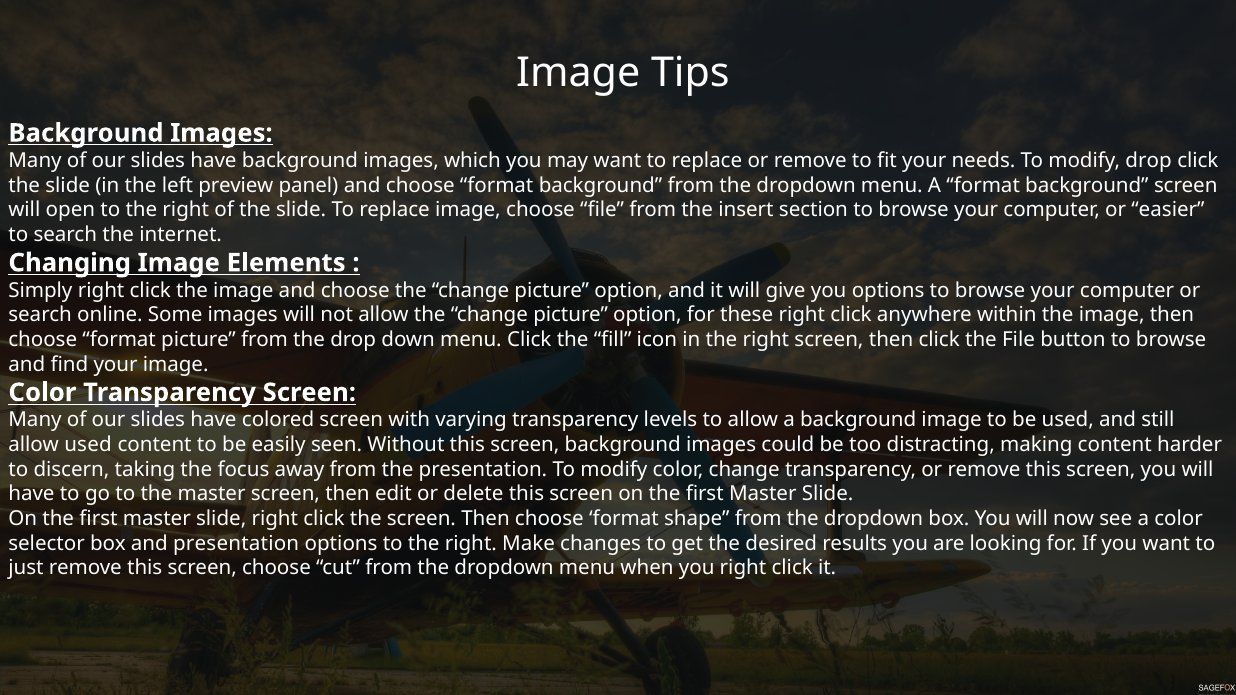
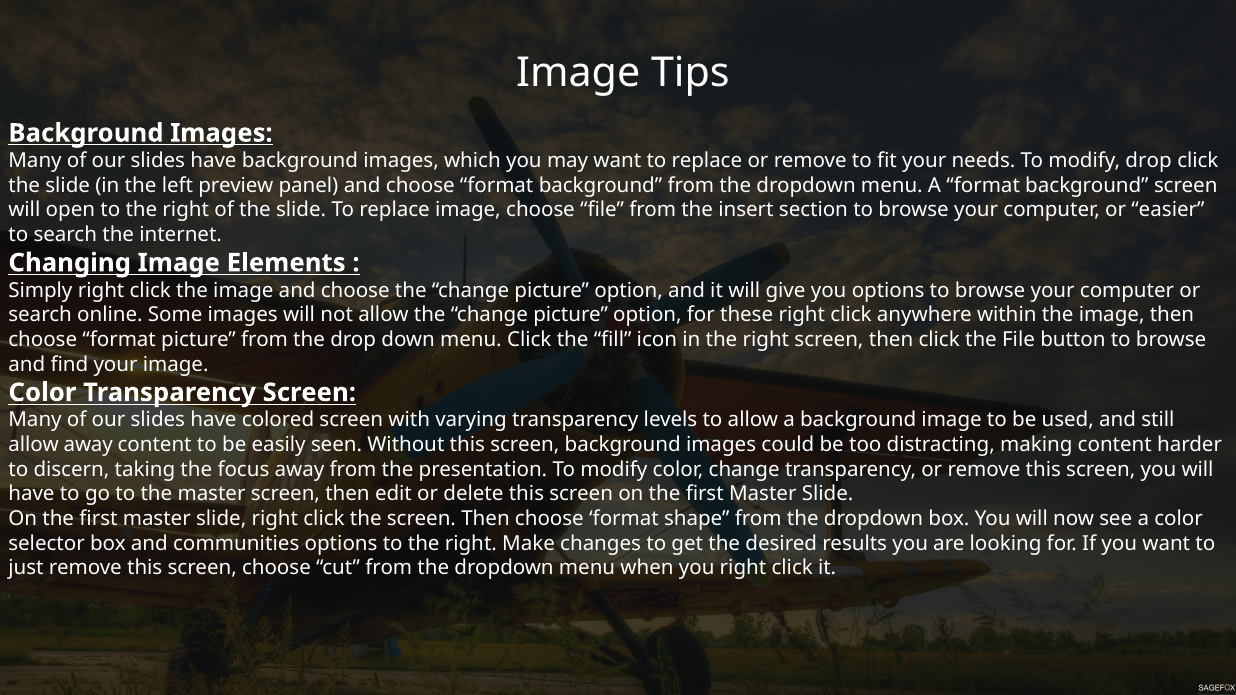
allow used: used -> away
and presentation: presentation -> communities
